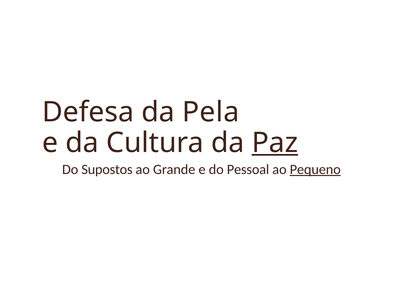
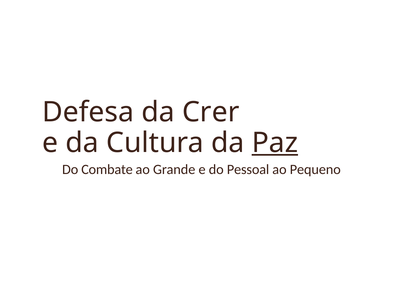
Pela: Pela -> Crer
Supostos: Supostos -> Combate
Pequeno underline: present -> none
